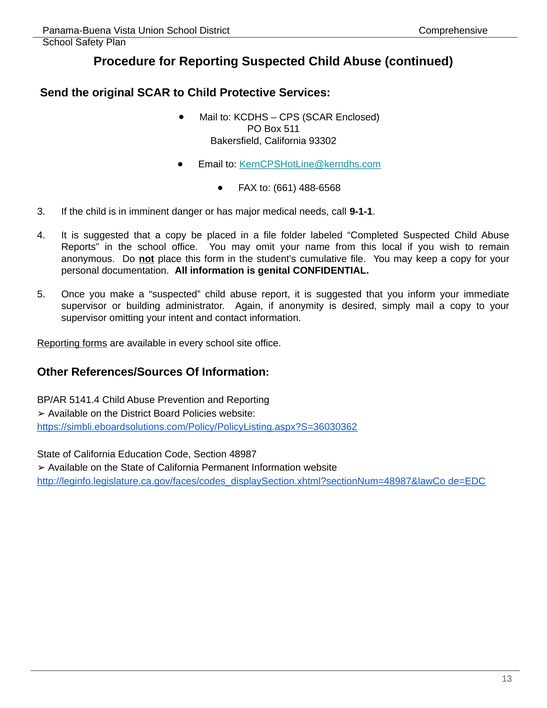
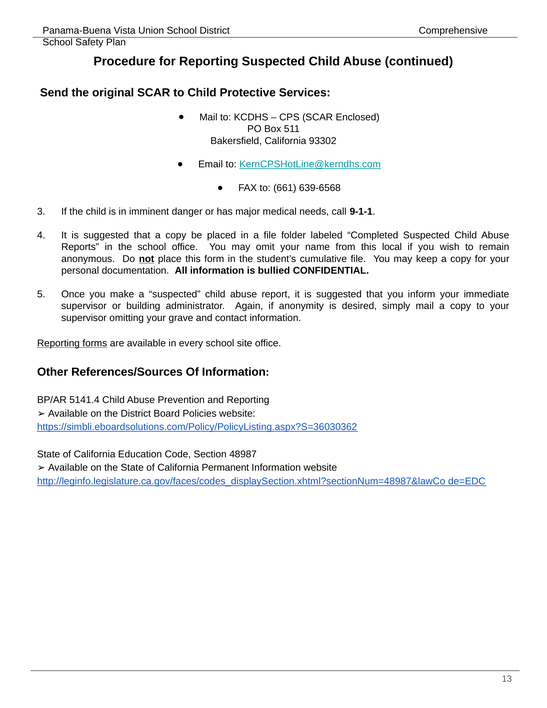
488-6568: 488-6568 -> 639-6568
genital: genital -> bullied
intent: intent -> grave
